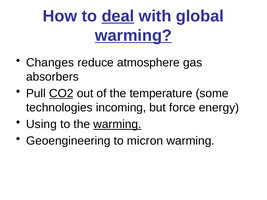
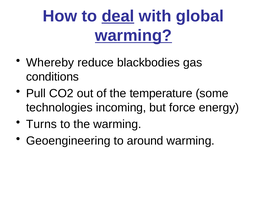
Changes: Changes -> Whereby
atmosphere: atmosphere -> blackbodies
absorbers: absorbers -> conditions
CO2 underline: present -> none
Using: Using -> Turns
warming at (117, 124) underline: present -> none
micron: micron -> around
